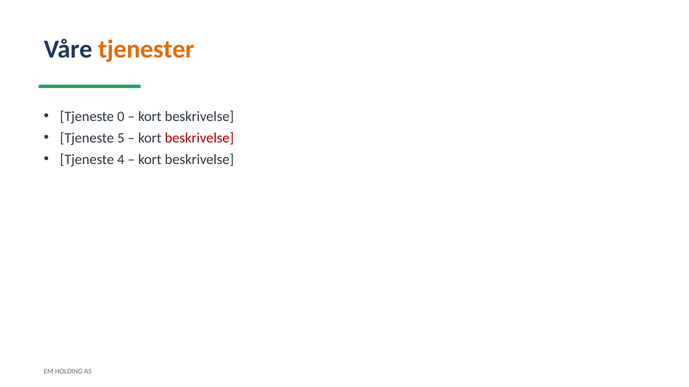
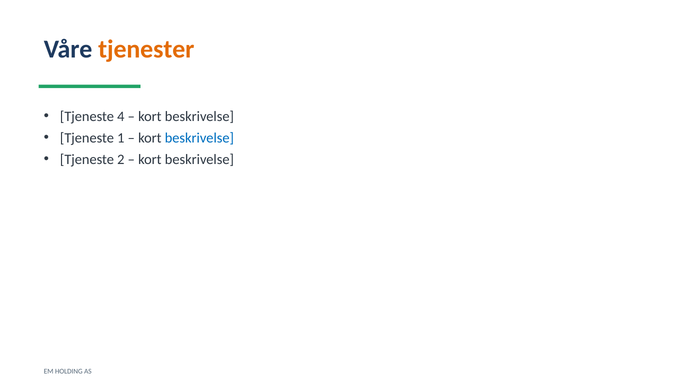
0: 0 -> 4
5: 5 -> 1
beskrivelse at (199, 138) colour: red -> blue
4: 4 -> 2
